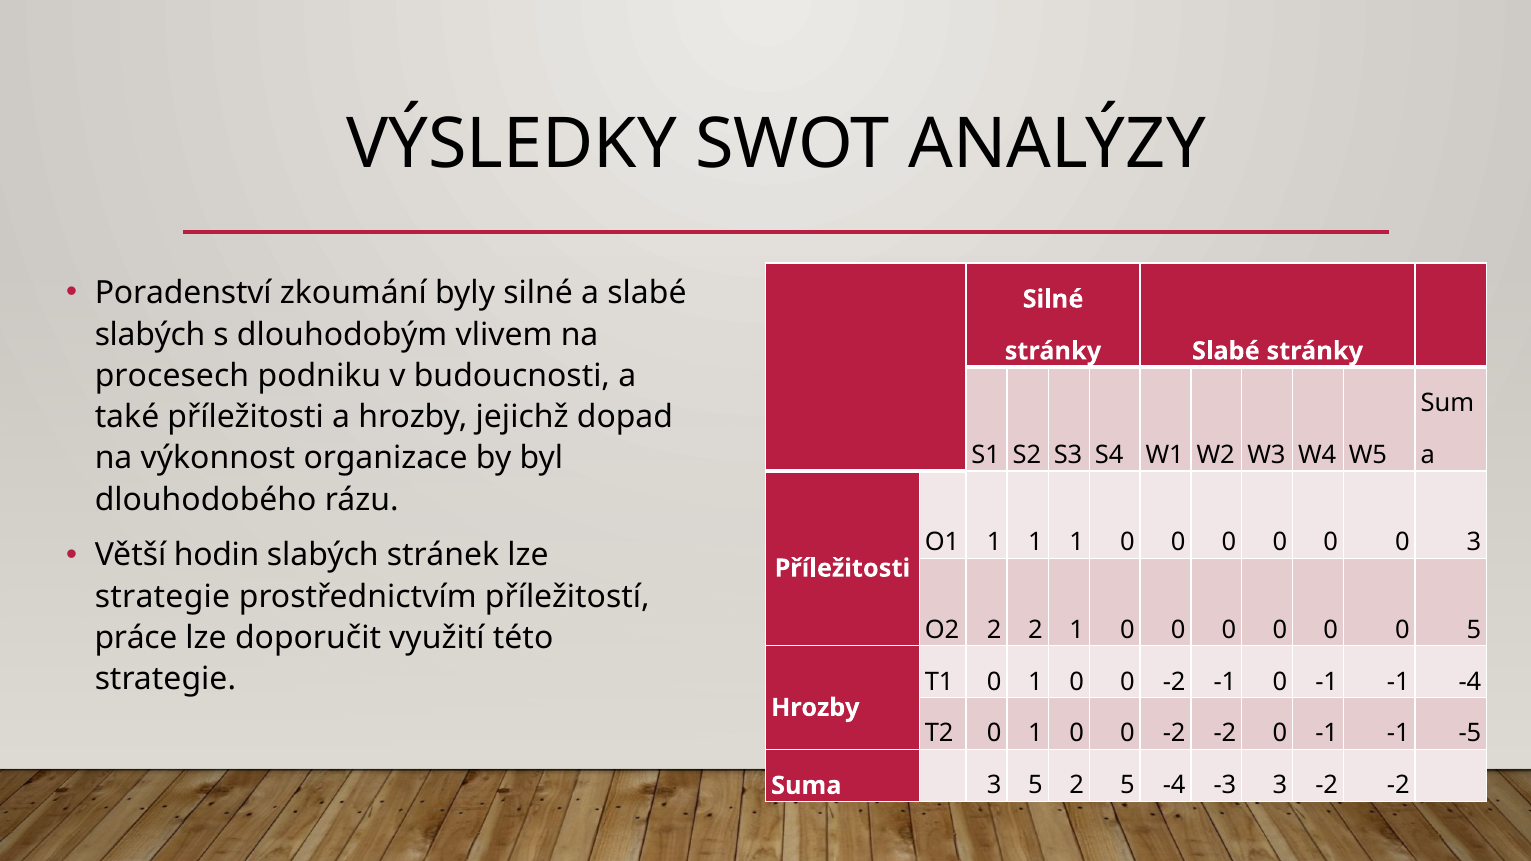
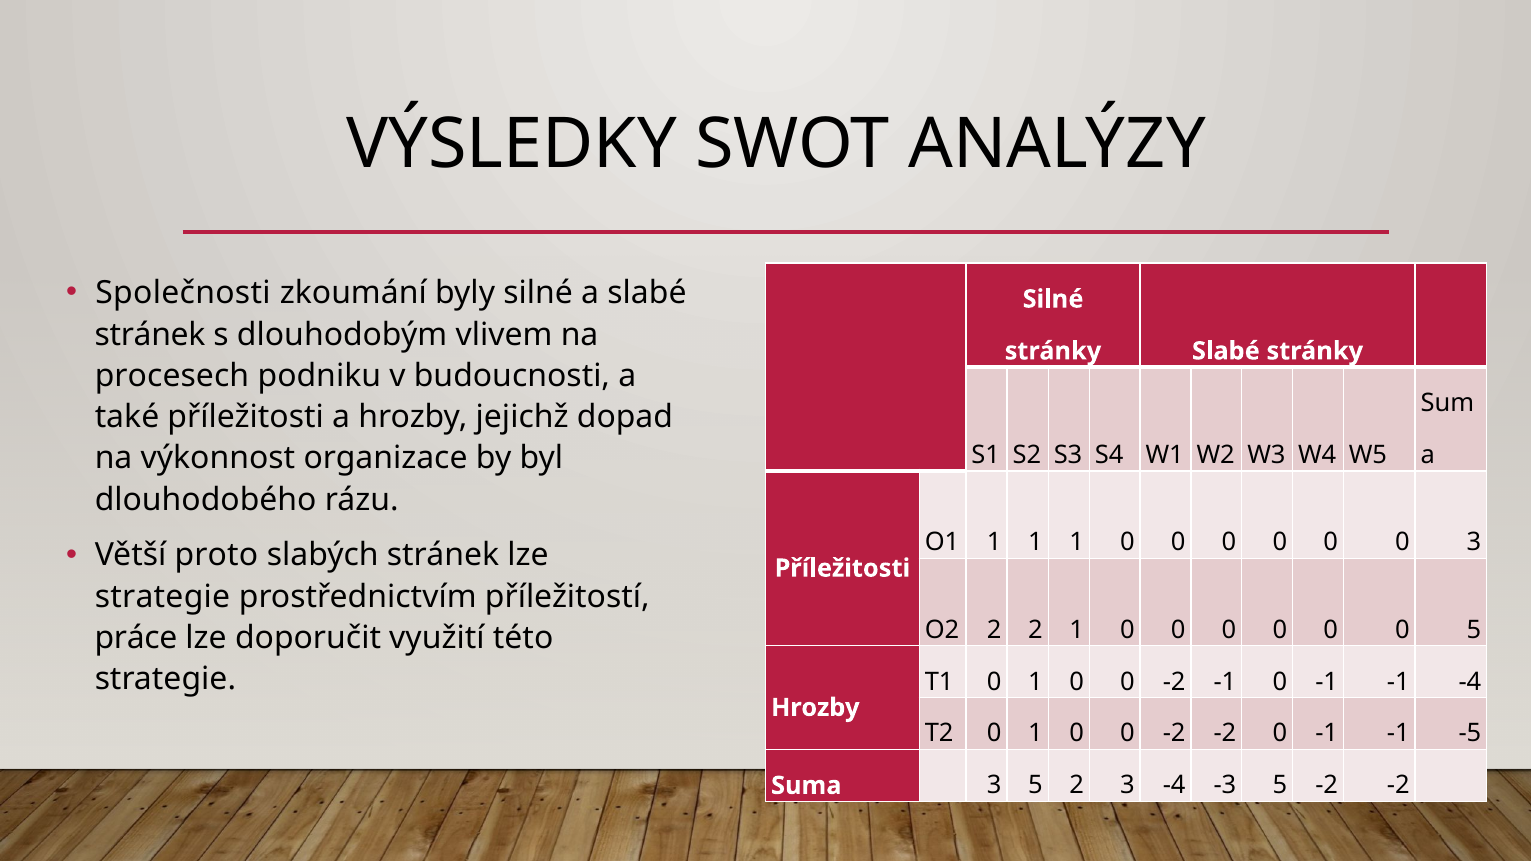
Poradenství: Poradenství -> Společnosti
slabých at (150, 335): slabých -> stránek
hodin: hodin -> proto
2 5: 5 -> 3
-3 3: 3 -> 5
